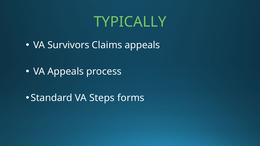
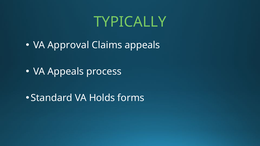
Survivors: Survivors -> Approval
Steps: Steps -> Holds
